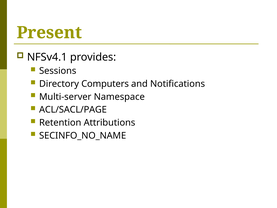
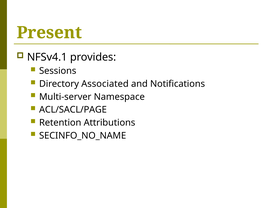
Computers: Computers -> Associated
